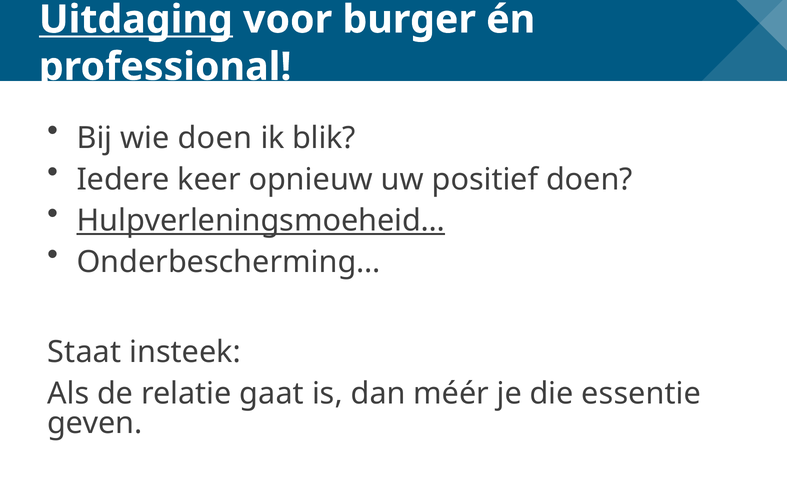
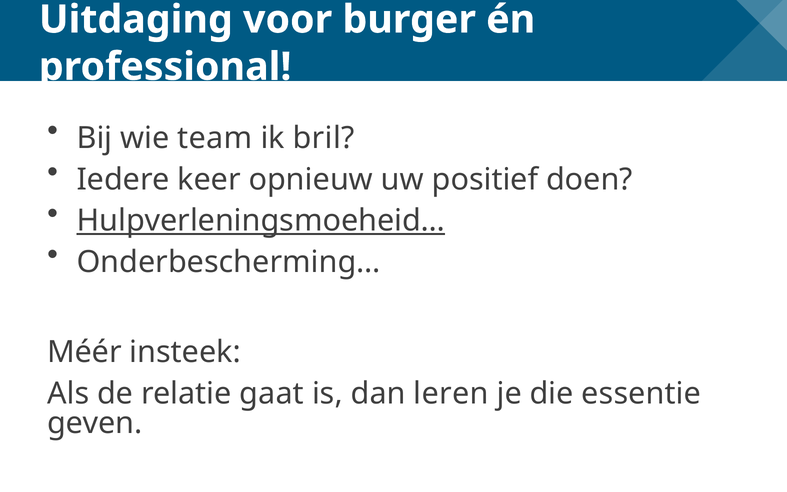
Uitdaging underline: present -> none
wie doen: doen -> team
blik: blik -> bril
Staat: Staat -> Méér
méér: méér -> leren
